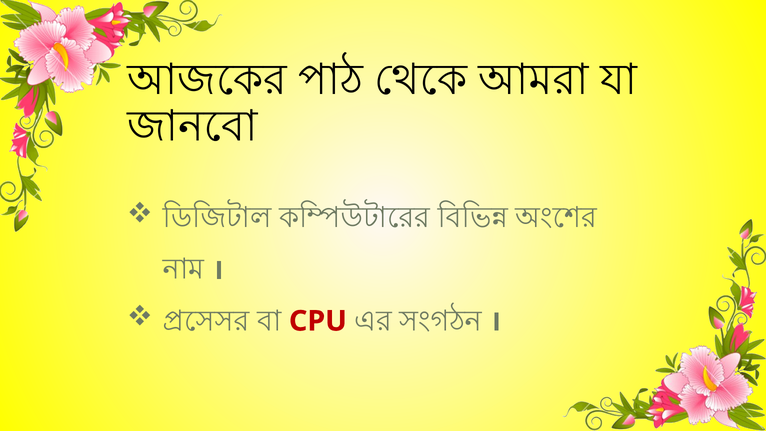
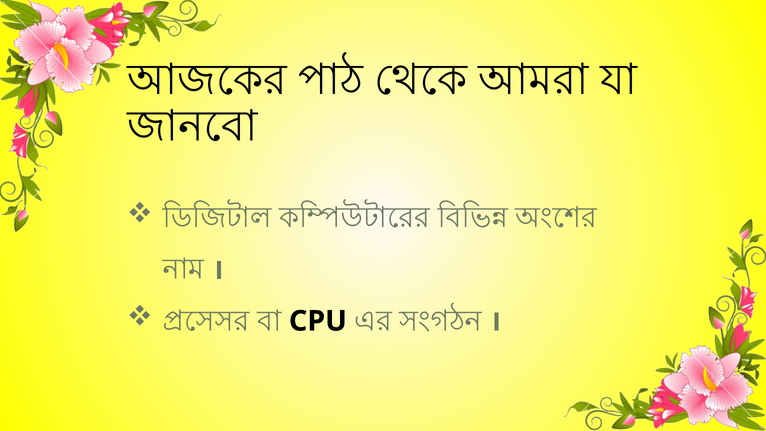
CPU colour: red -> black
